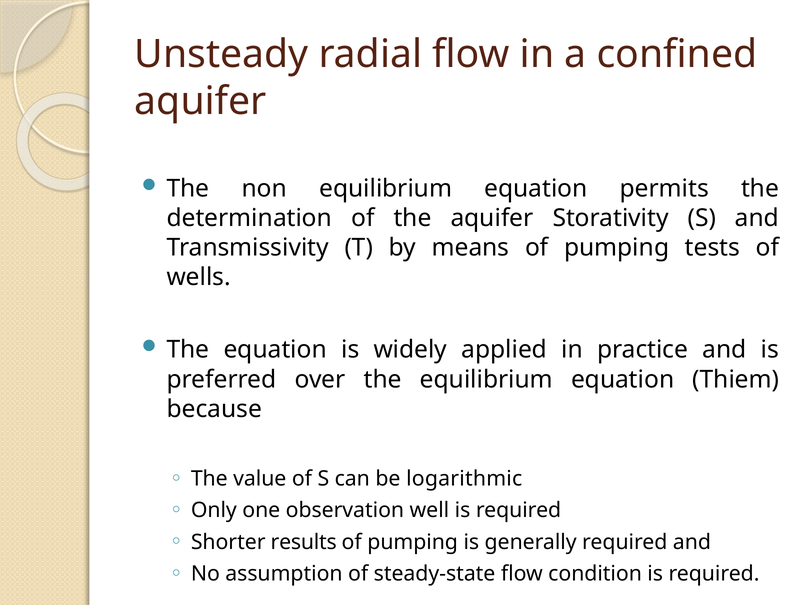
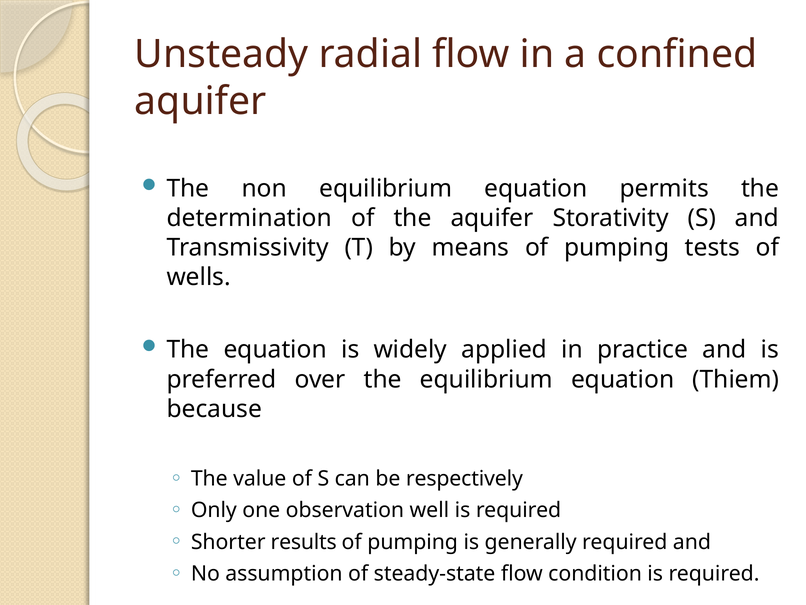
logarithmic: logarithmic -> respectively
